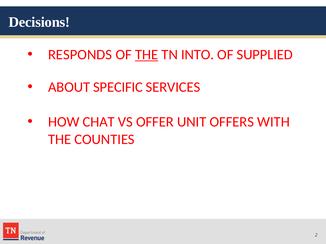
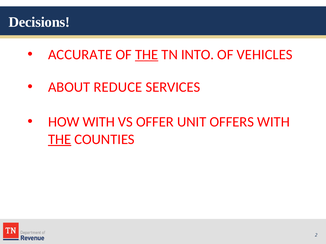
RESPONDS: RESPONDS -> ACCURATE
SUPPLIED: SUPPLIED -> VEHICLES
SPECIFIC: SPECIFIC -> REDUCE
HOW CHAT: CHAT -> WITH
THE at (60, 140) underline: none -> present
